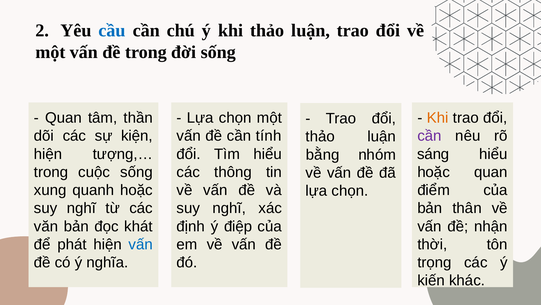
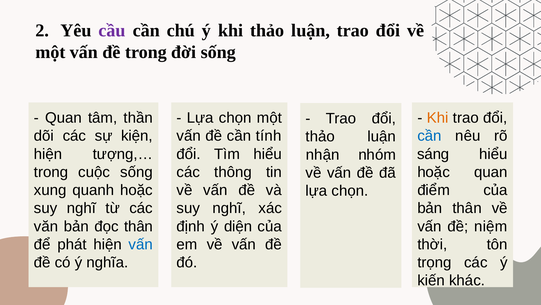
cầu colour: blue -> purple
cần at (429, 136) colour: purple -> blue
bằng: bằng -> nhận
đọc khát: khát -> thân
điệp: điệp -> diện
nhận: nhận -> niệm
